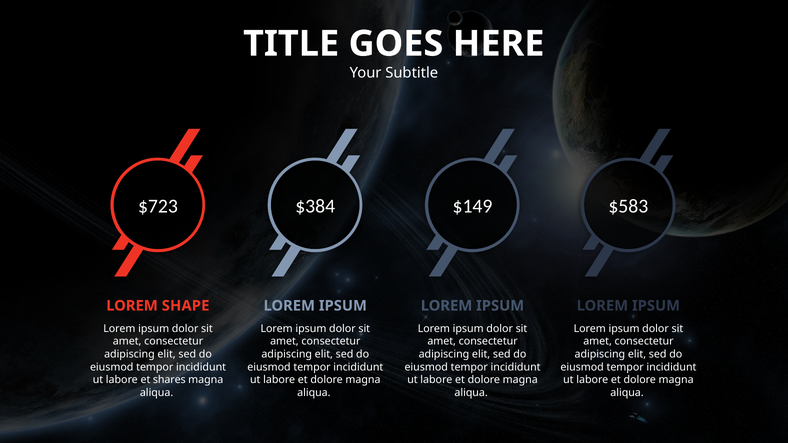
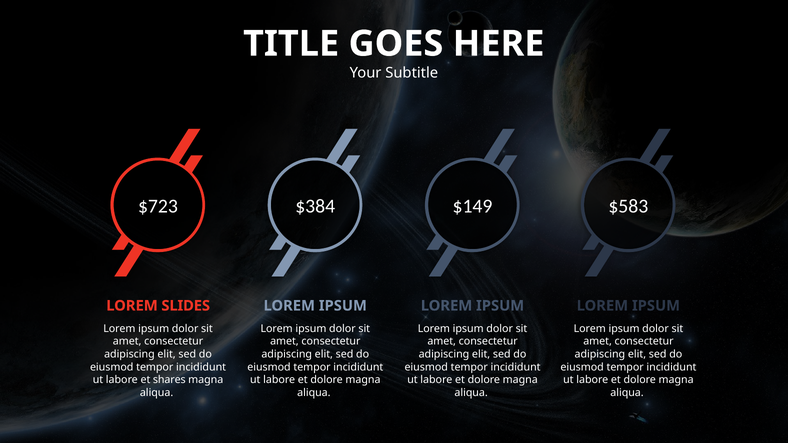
SHAPE: SHAPE -> SLIDES
